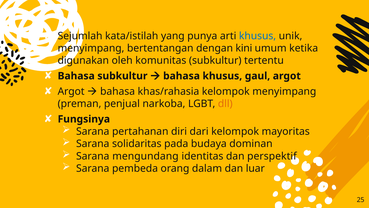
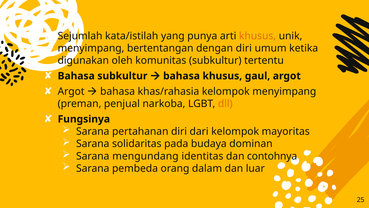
khusus at (258, 36) colour: blue -> orange
dengan kini: kini -> diri
perspektif: perspektif -> contohnya
